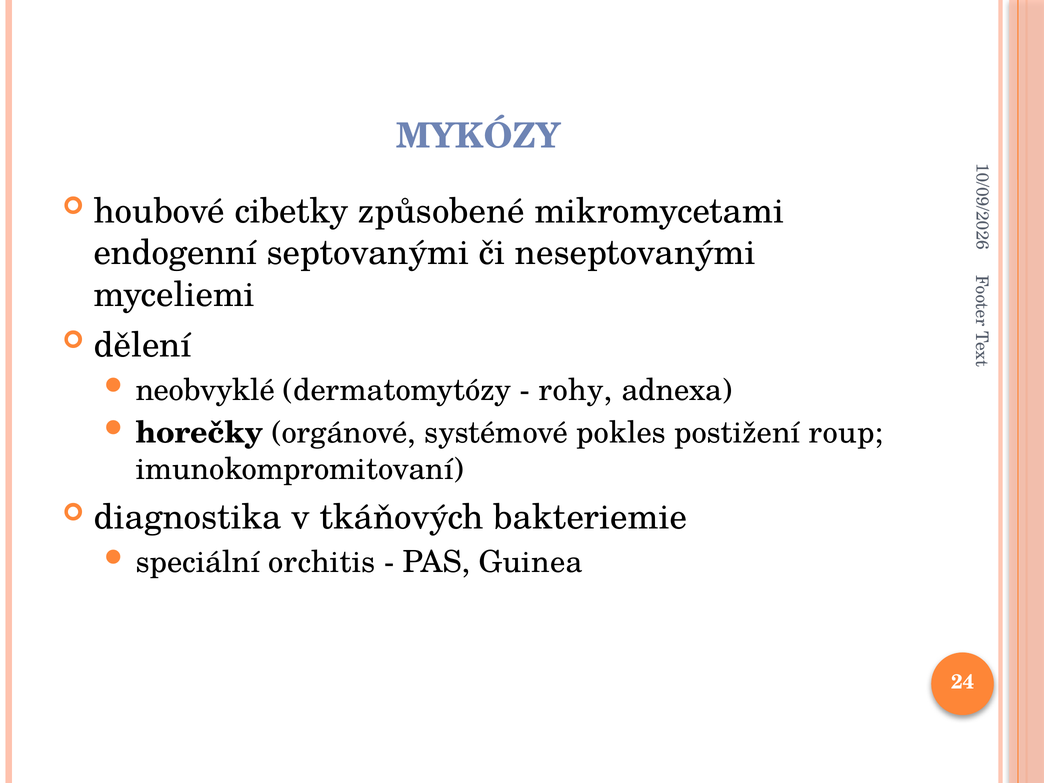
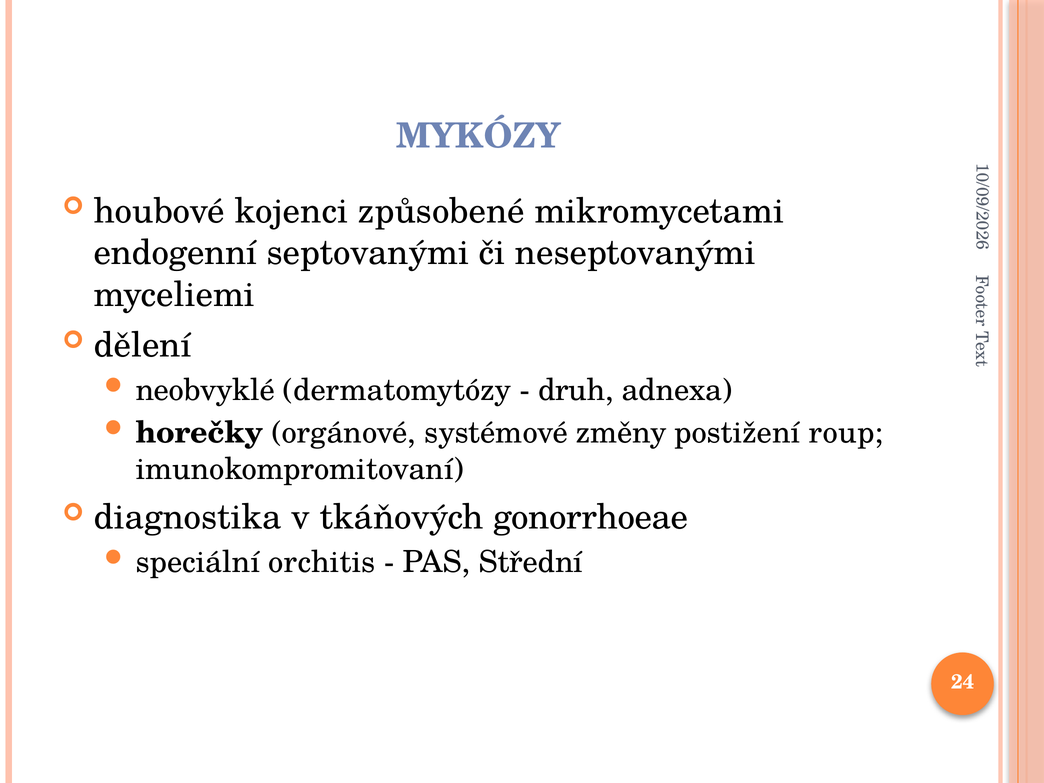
cibetky: cibetky -> kojenci
rohy: rohy -> druh
pokles: pokles -> změny
bakteriemie: bakteriemie -> gonorrhoeae
Guinea: Guinea -> Střední
